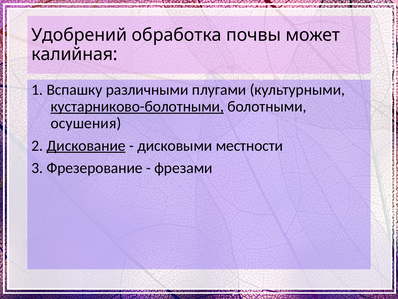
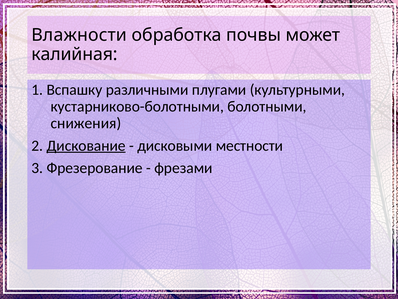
Удобрений: Удобрений -> Влажности
кустарниково-болотными underline: present -> none
осушения: осушения -> снижения
